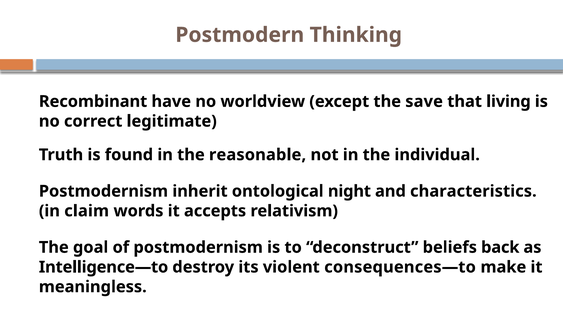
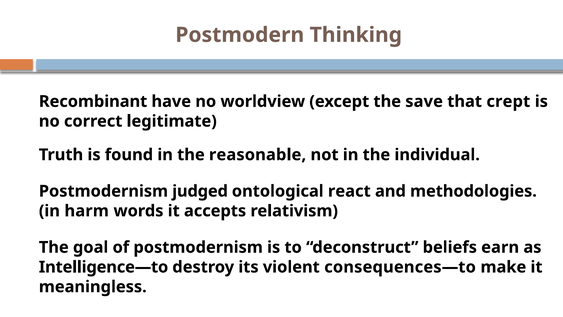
living: living -> crept
inherit: inherit -> judged
night: night -> react
characteristics: characteristics -> methodologies
claim: claim -> harm
back: back -> earn
